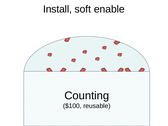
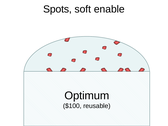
Install: Install -> Spots
Counting: Counting -> Optimum
